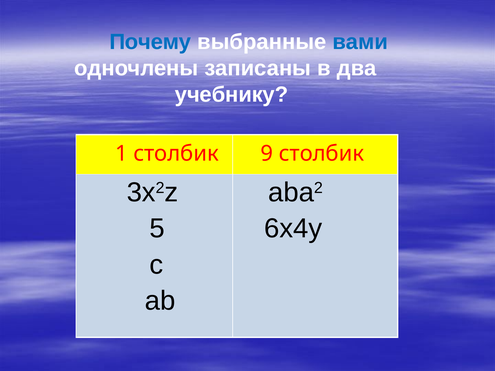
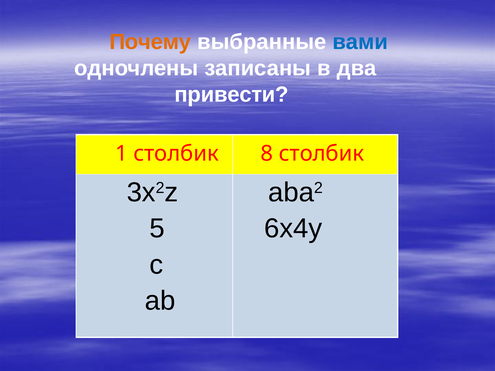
Почему colour: blue -> orange
учебнику: учебнику -> привести
9: 9 -> 8
